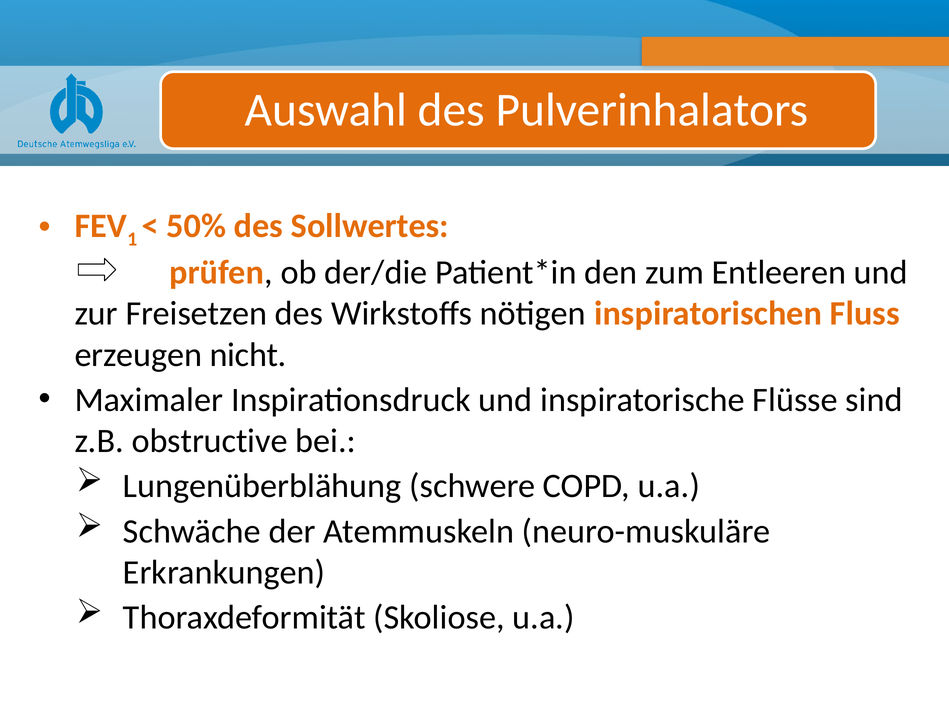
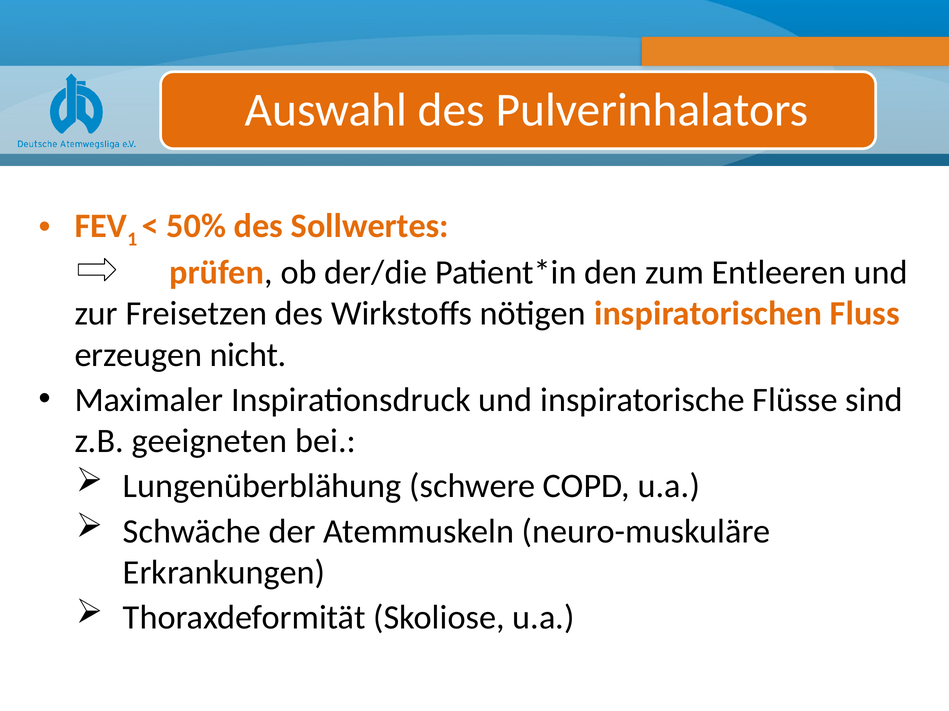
obstructive: obstructive -> geeigneten
